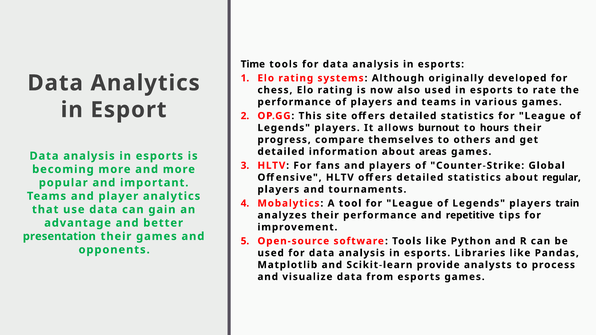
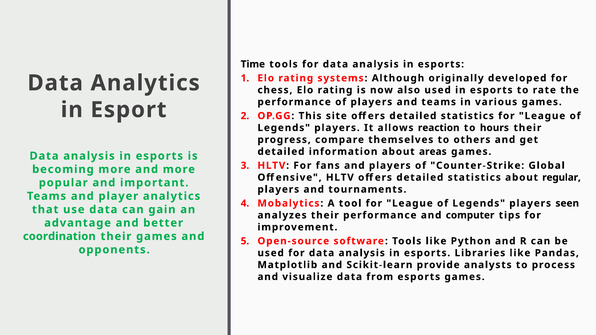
burnout: burnout -> reaction
train: train -> seen
repetitive: repetitive -> computer
presentation: presentation -> coordination
